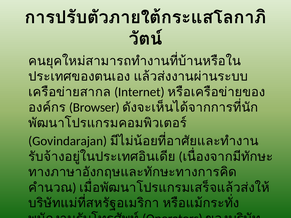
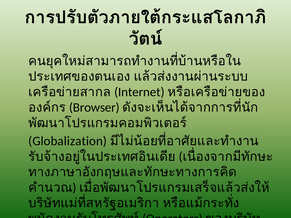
Govindarajan: Govindarajan -> Globalization
